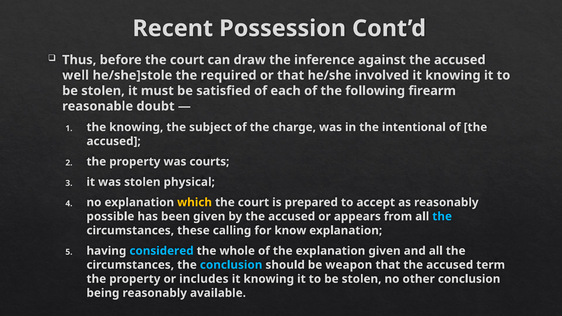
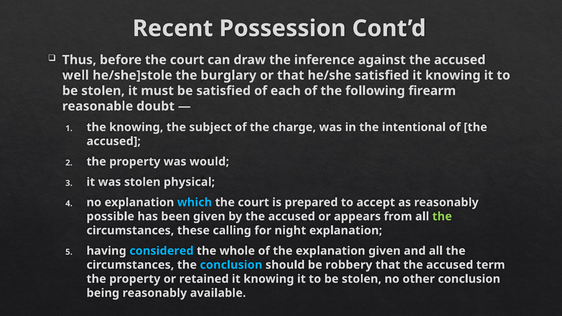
required: required -> burglary
he/she involved: involved -> satisfied
courts: courts -> would
which colour: yellow -> light blue
the at (442, 216) colour: light blue -> light green
know: know -> night
weapon: weapon -> robbery
includes: includes -> retained
